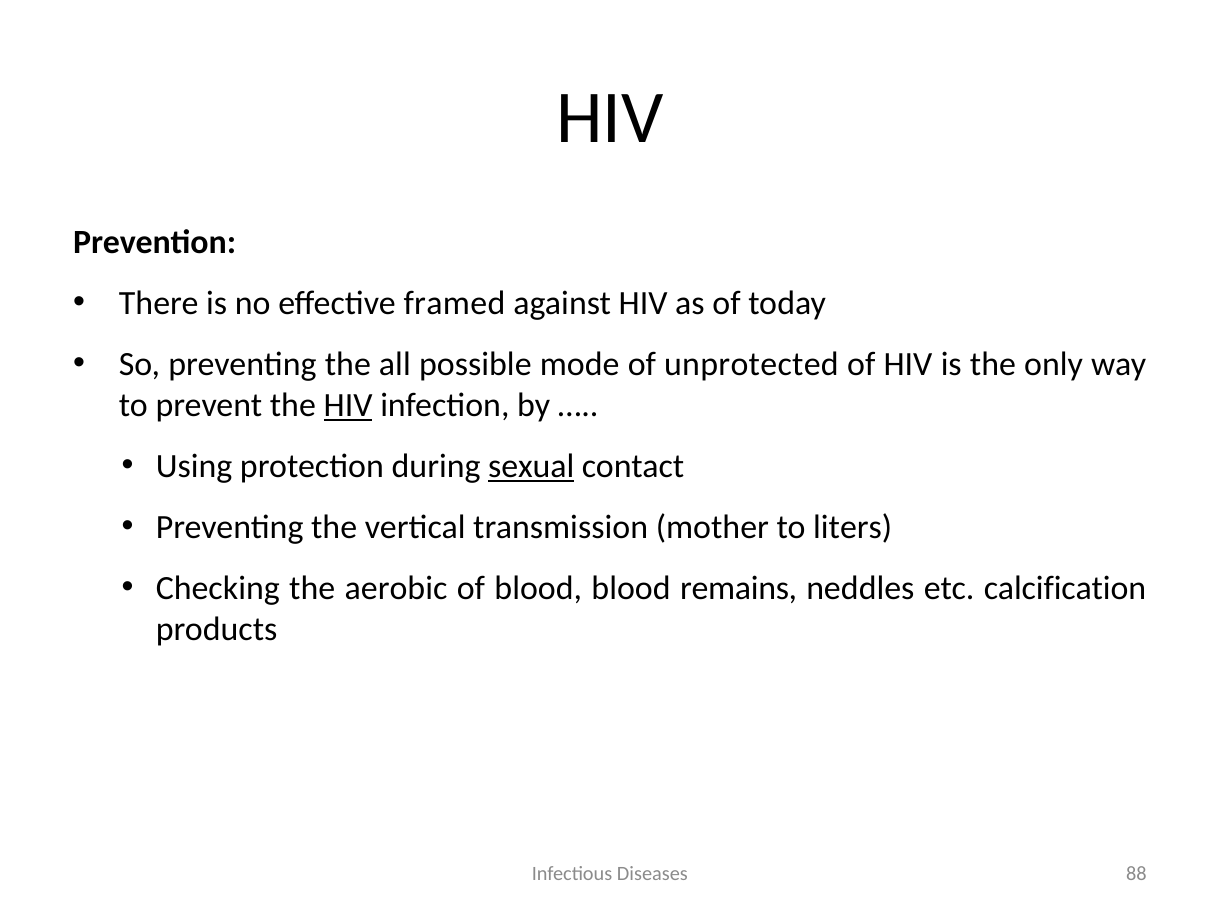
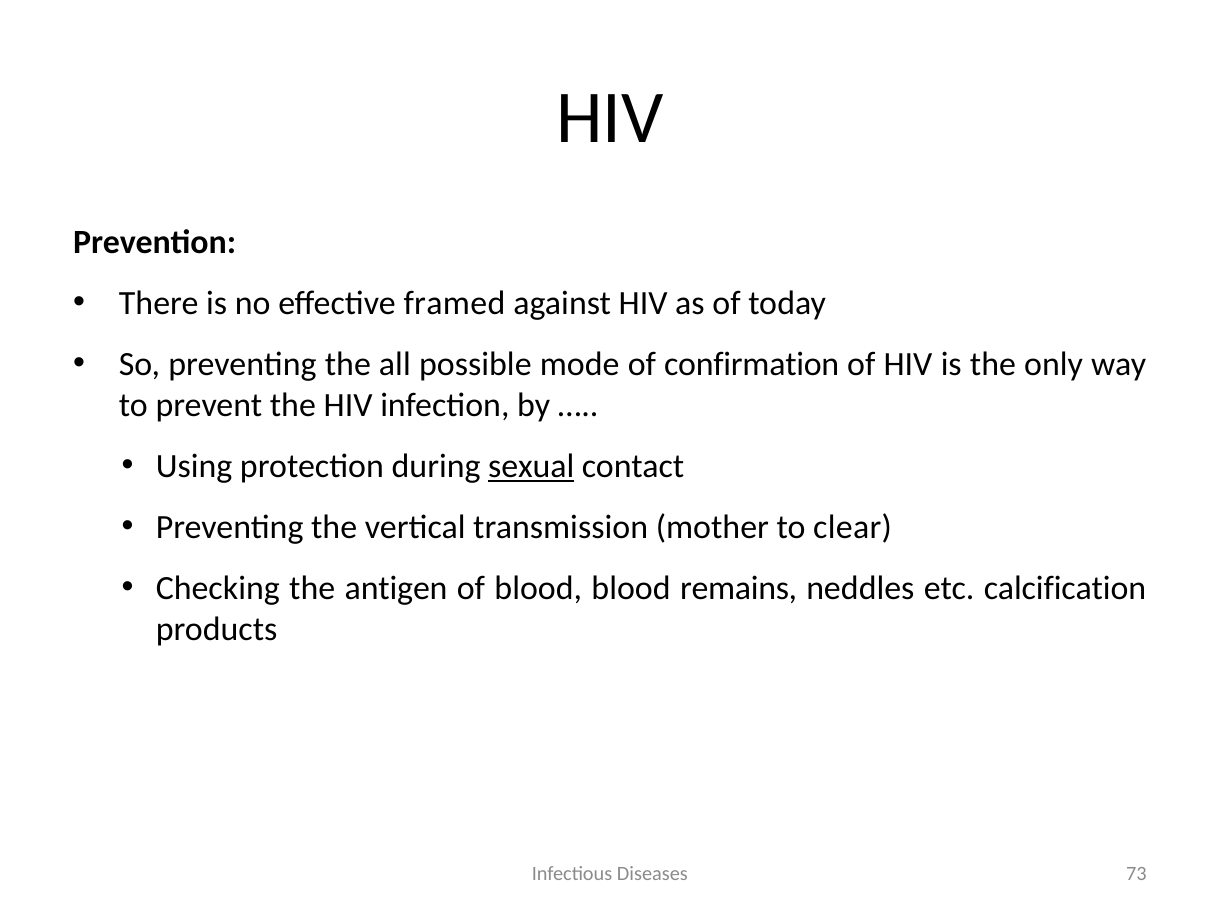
unprotected: unprotected -> confirmation
HIV at (348, 405) underline: present -> none
liters: liters -> clear
aerobic: aerobic -> antigen
88: 88 -> 73
